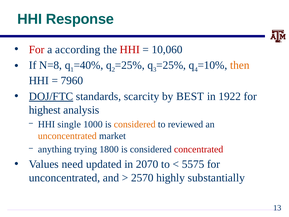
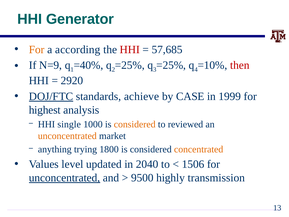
Response: Response -> Generator
For at (37, 49) colour: red -> orange
10,060: 10,060 -> 57,685
N=8: N=8 -> N=9
then colour: orange -> red
7960: 7960 -> 2920
scarcity: scarcity -> achieve
BEST: BEST -> CASE
1922: 1922 -> 1999
concentrated colour: red -> orange
need: need -> level
2070: 2070 -> 2040
5575: 5575 -> 1506
unconcentrated at (65, 178) underline: none -> present
2570: 2570 -> 9500
substantially: substantially -> transmission
